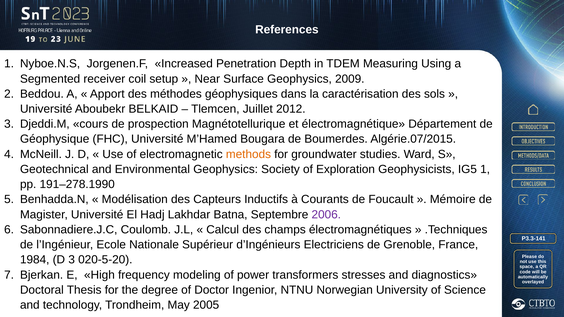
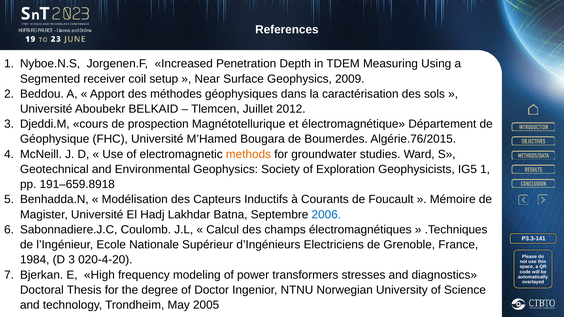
Algérie.07/2015: Algérie.07/2015 -> Algérie.76/2015
191–278.1990: 191–278.1990 -> 191–659.8918
2006 colour: purple -> blue
020-5-20: 020-5-20 -> 020-4-20
